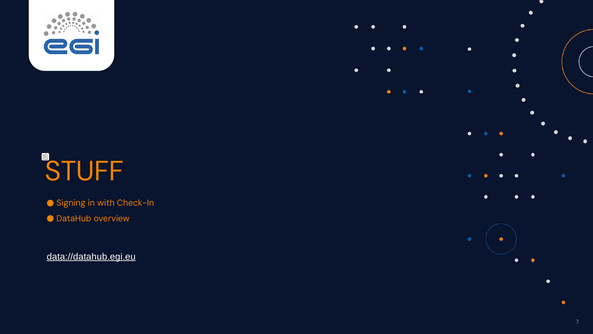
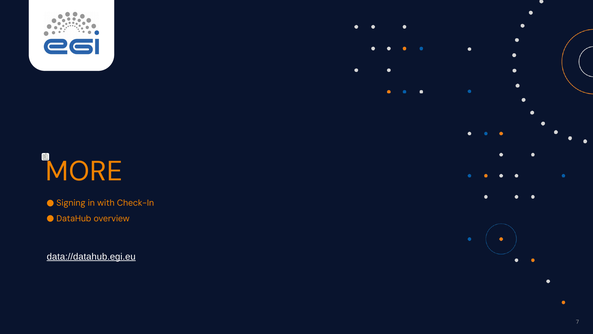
STUFF: STUFF -> MORE
